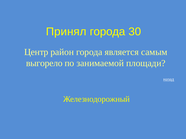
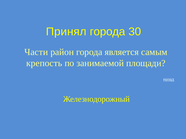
Центр: Центр -> Части
выгорело: выгорело -> крепость
